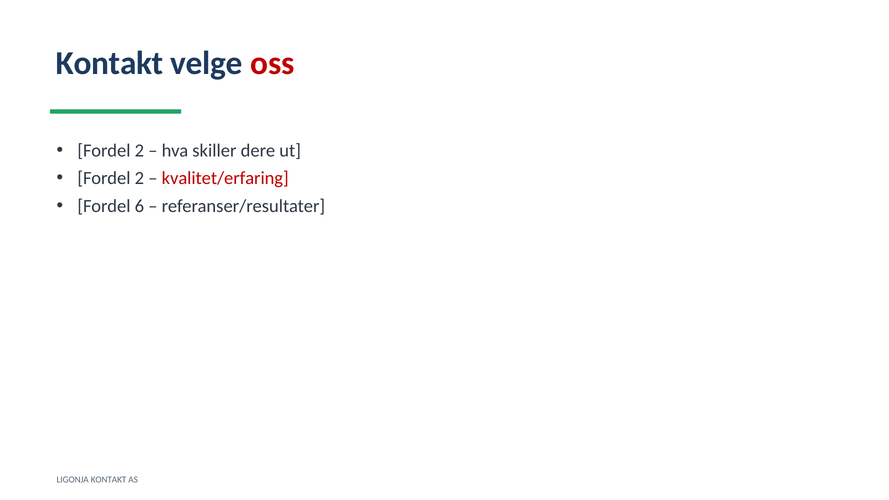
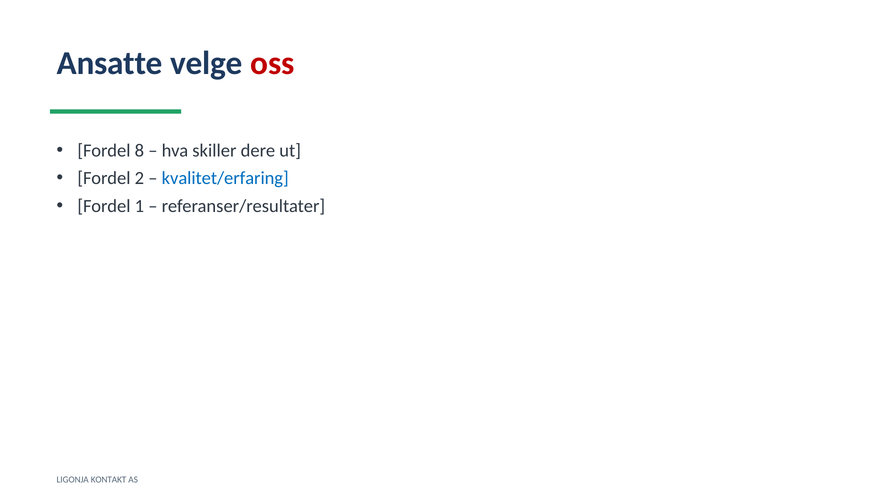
Kontakt at (110, 63): Kontakt -> Ansatte
2 at (139, 151): 2 -> 8
kvalitet/erfaring colour: red -> blue
6: 6 -> 1
